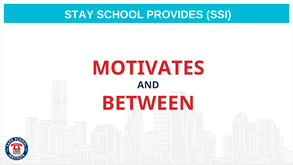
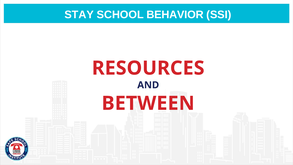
PROVIDES: PROVIDES -> BEHAVIOR
MOTIVATES: MOTIVATES -> RESOURCES
